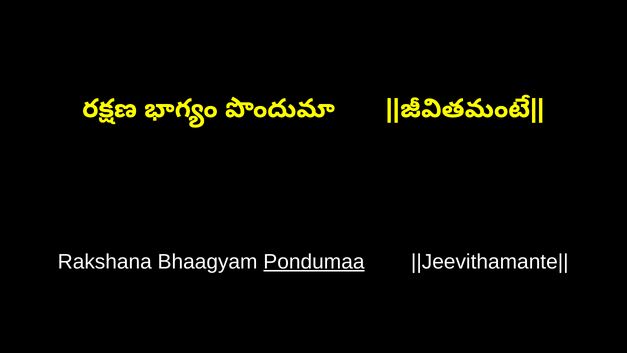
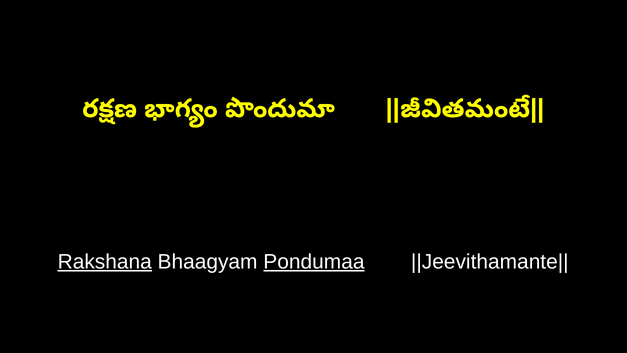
Rakshana underline: none -> present
